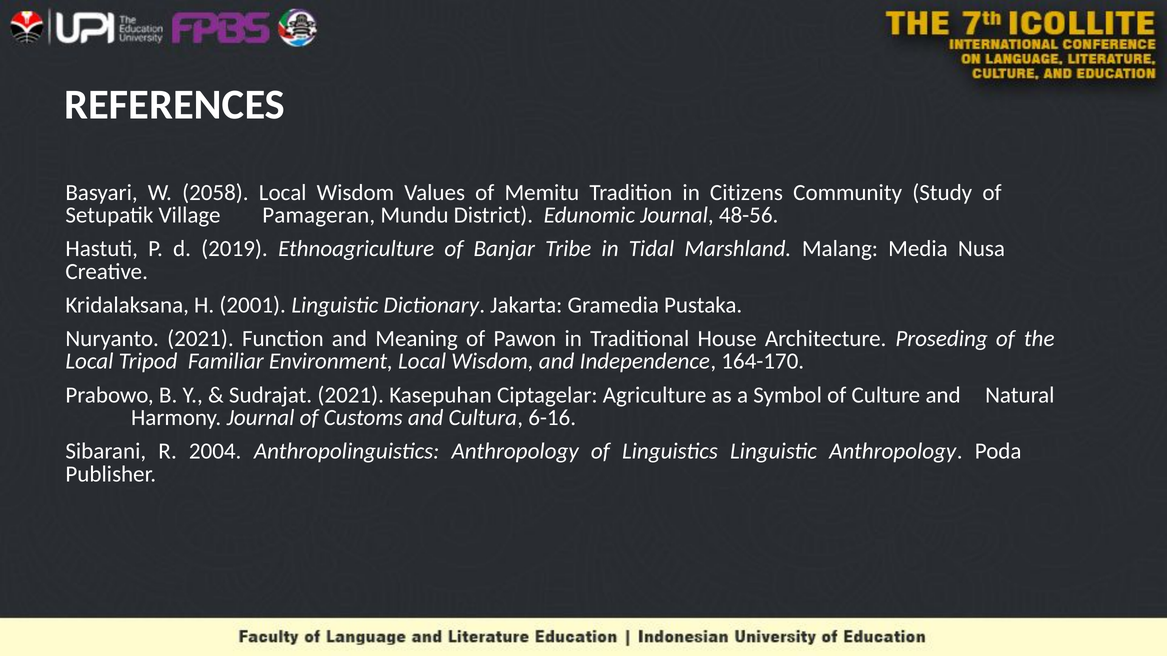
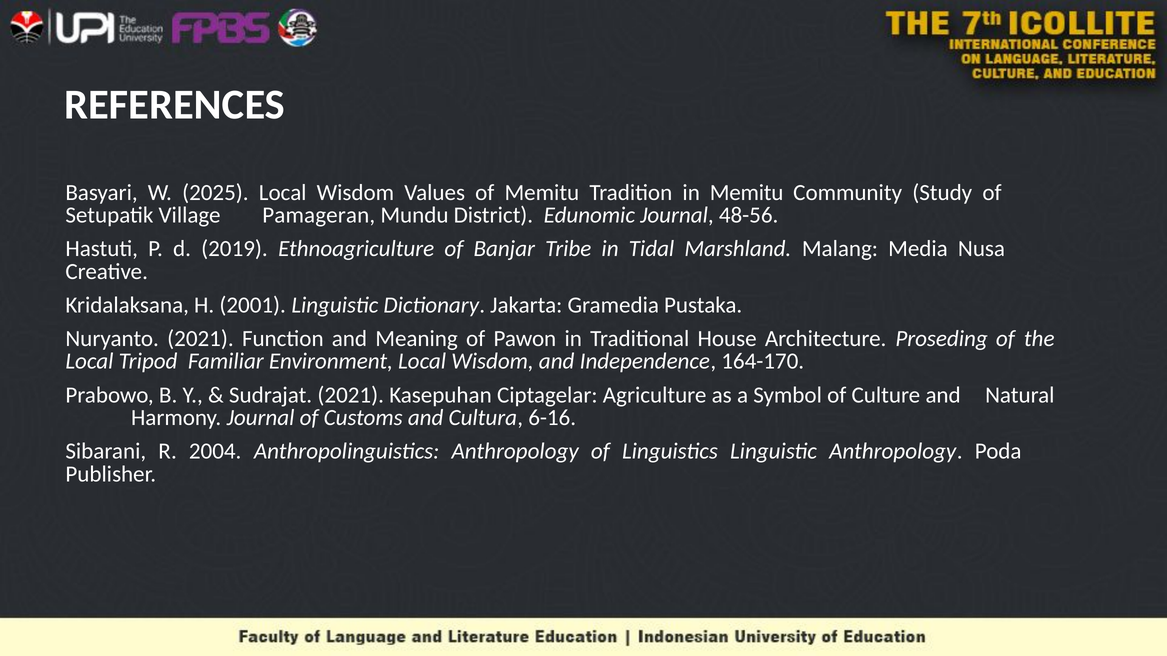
2058: 2058 -> 2025
in Citizens: Citizens -> Memitu
